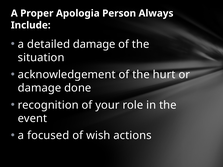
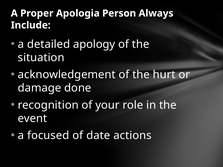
detailed damage: damage -> apology
wish: wish -> date
